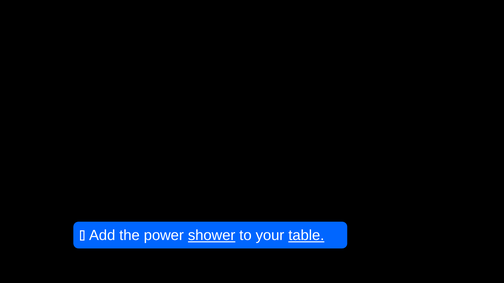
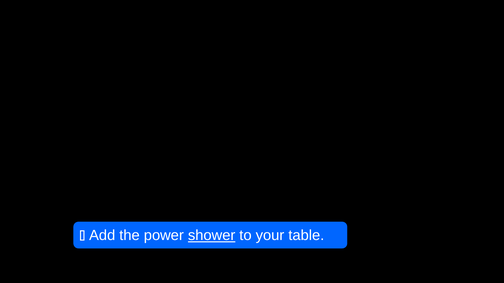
table underline: present -> none
